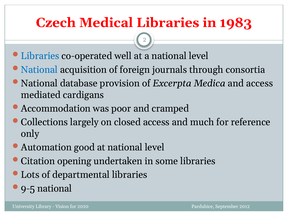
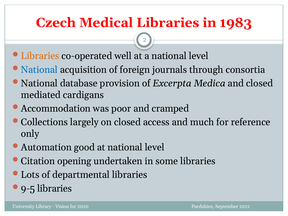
Libraries at (40, 56) colour: blue -> orange
and access: access -> closed
9-5 national: national -> libraries
